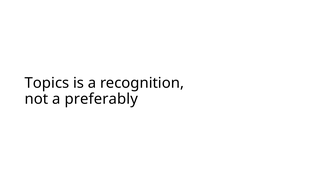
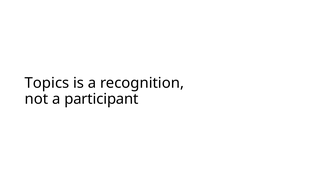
preferably: preferably -> participant
